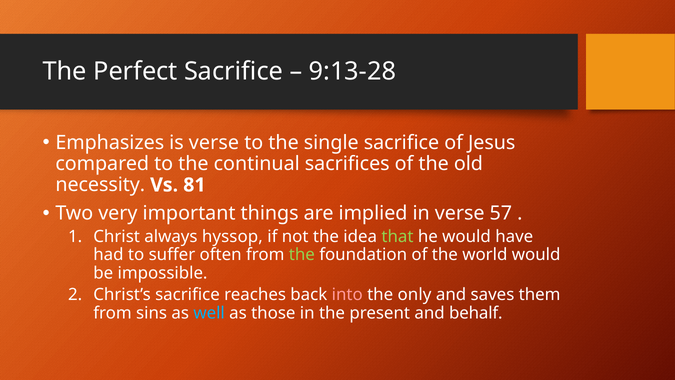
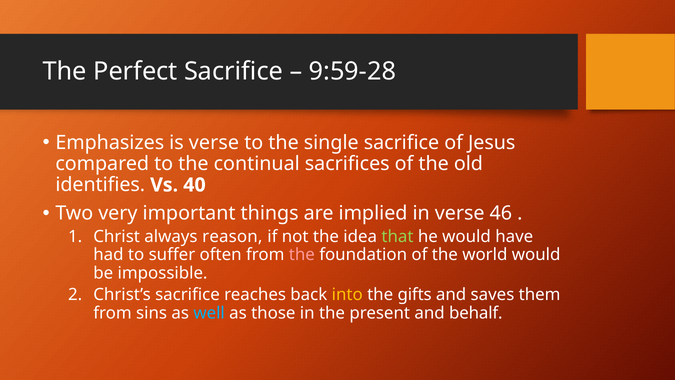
9:13-28: 9:13-28 -> 9:59-28
necessity: necessity -> identifies
81: 81 -> 40
57: 57 -> 46
hyssop: hyssop -> reason
the at (302, 255) colour: light green -> pink
into colour: pink -> yellow
only: only -> gifts
